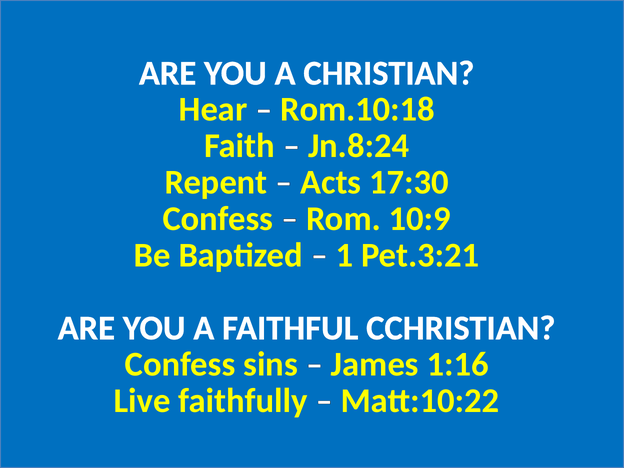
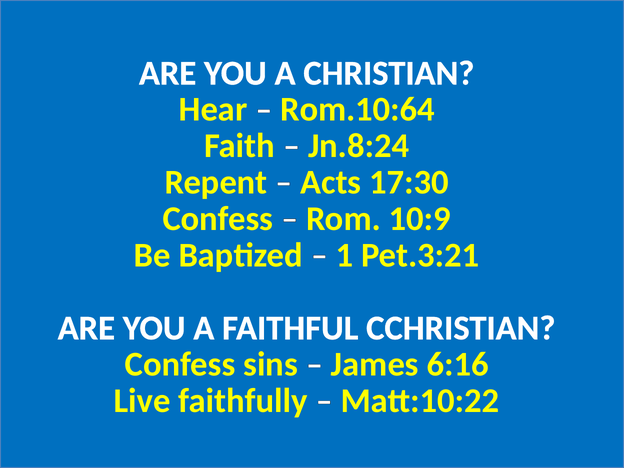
Rom.10:18: Rom.10:18 -> Rom.10:64
1:16: 1:16 -> 6:16
